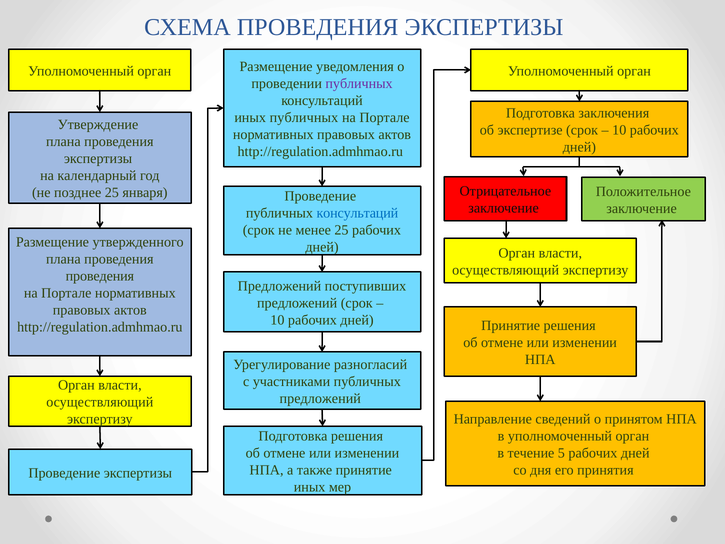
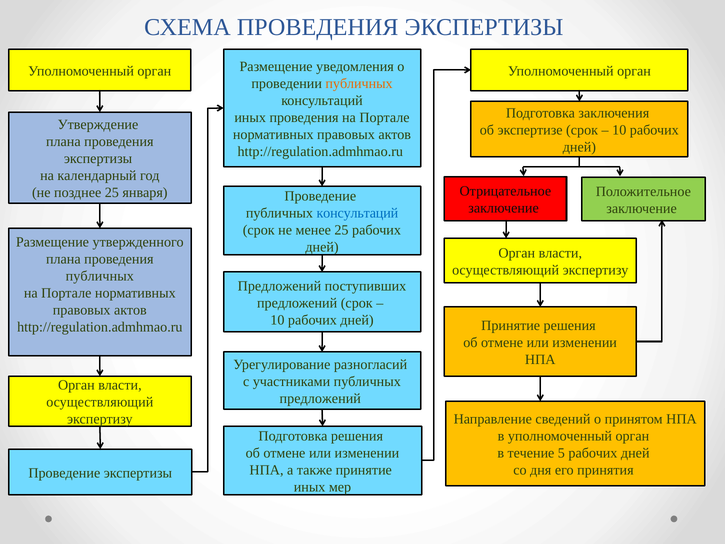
публичных at (359, 84) colour: purple -> orange
иных публичных: публичных -> проведения
проведения at (100, 276): проведения -> публичных
